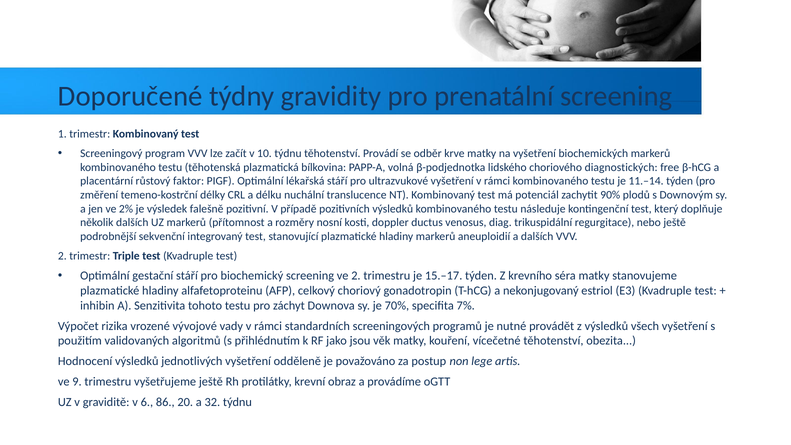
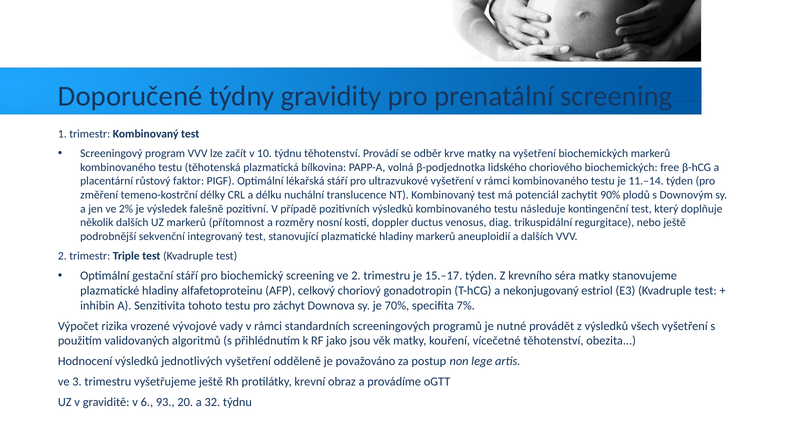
choriového diagnostických: diagnostických -> biochemických
9: 9 -> 3
86: 86 -> 93
